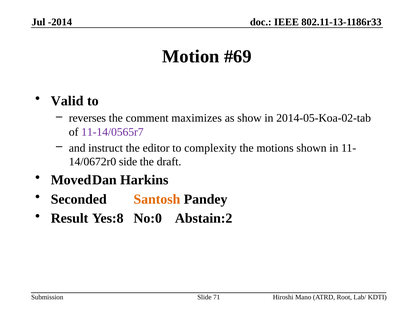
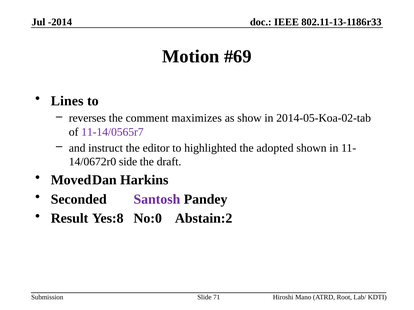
Valid: Valid -> Lines
complexity: complexity -> highlighted
motions: motions -> adopted
Santosh colour: orange -> purple
